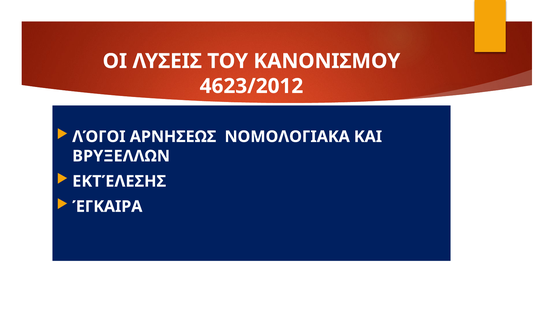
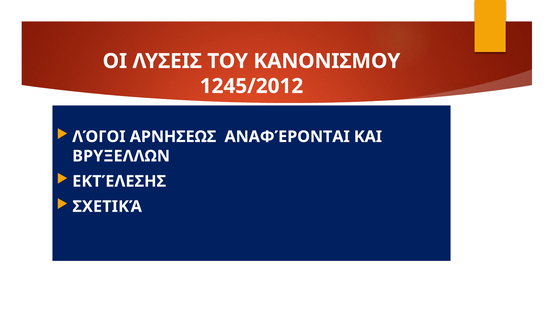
4623/2012: 4623/2012 -> 1245/2012
ΝΟΜΟΛΟΓΙΑΚΑ: ΝΟΜΟΛΟΓΙΑΚΑ -> ΑΝΑΦΈΡΟΝΤΑΙ
ΈΓΚΑΙΡΑ: ΈΓΚΑΙΡΑ -> ΣΧΕΤΙΚΆ
